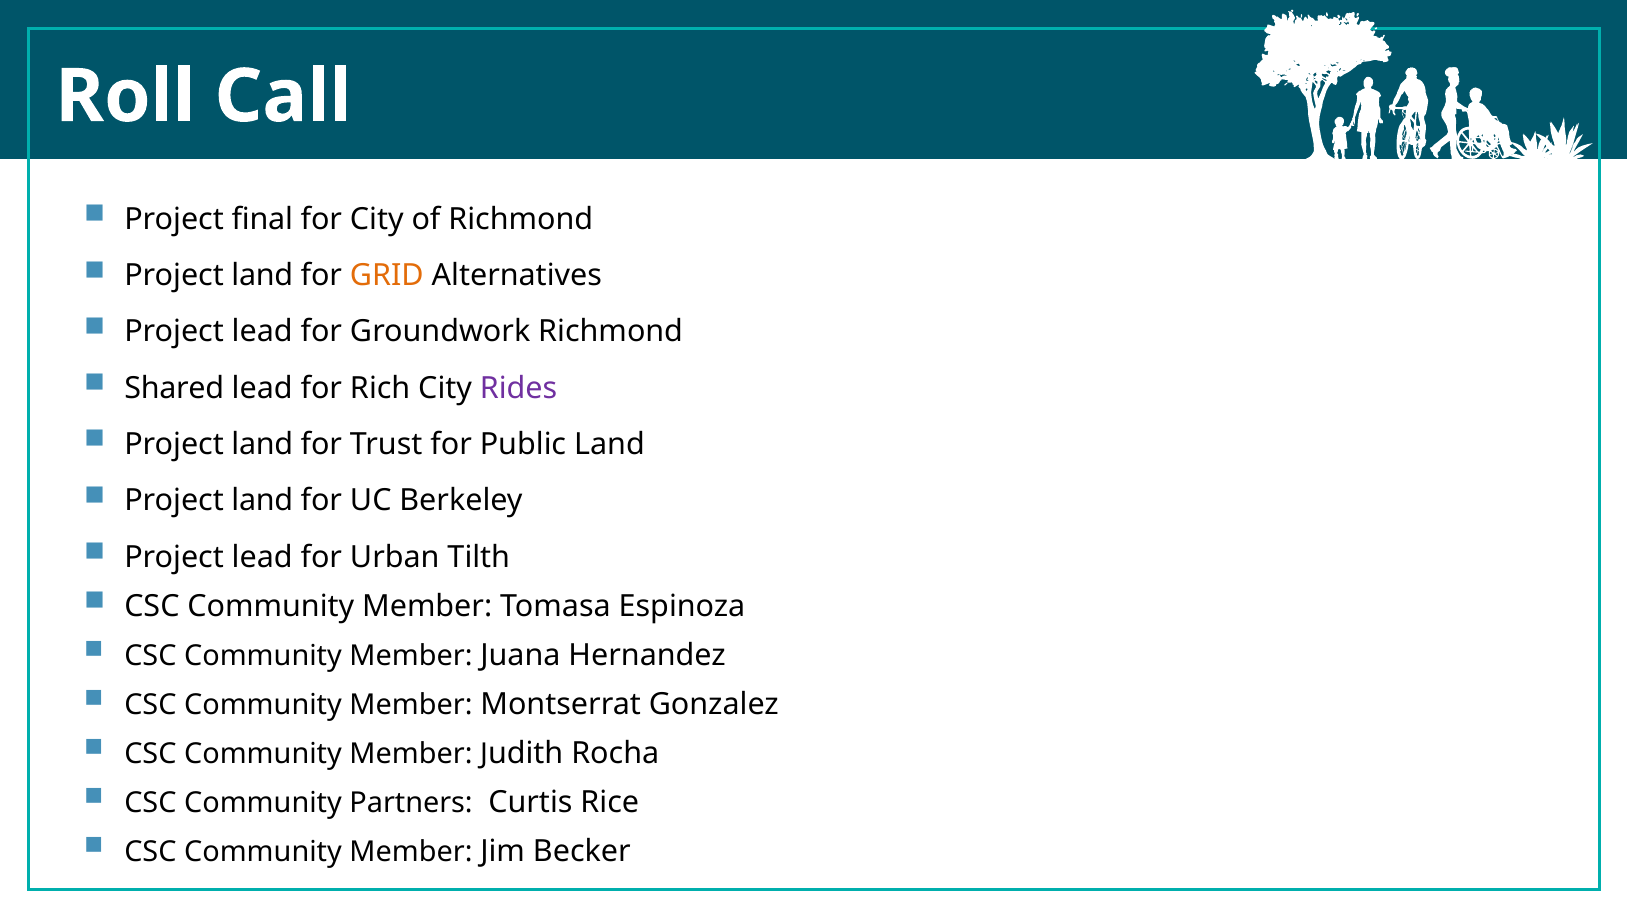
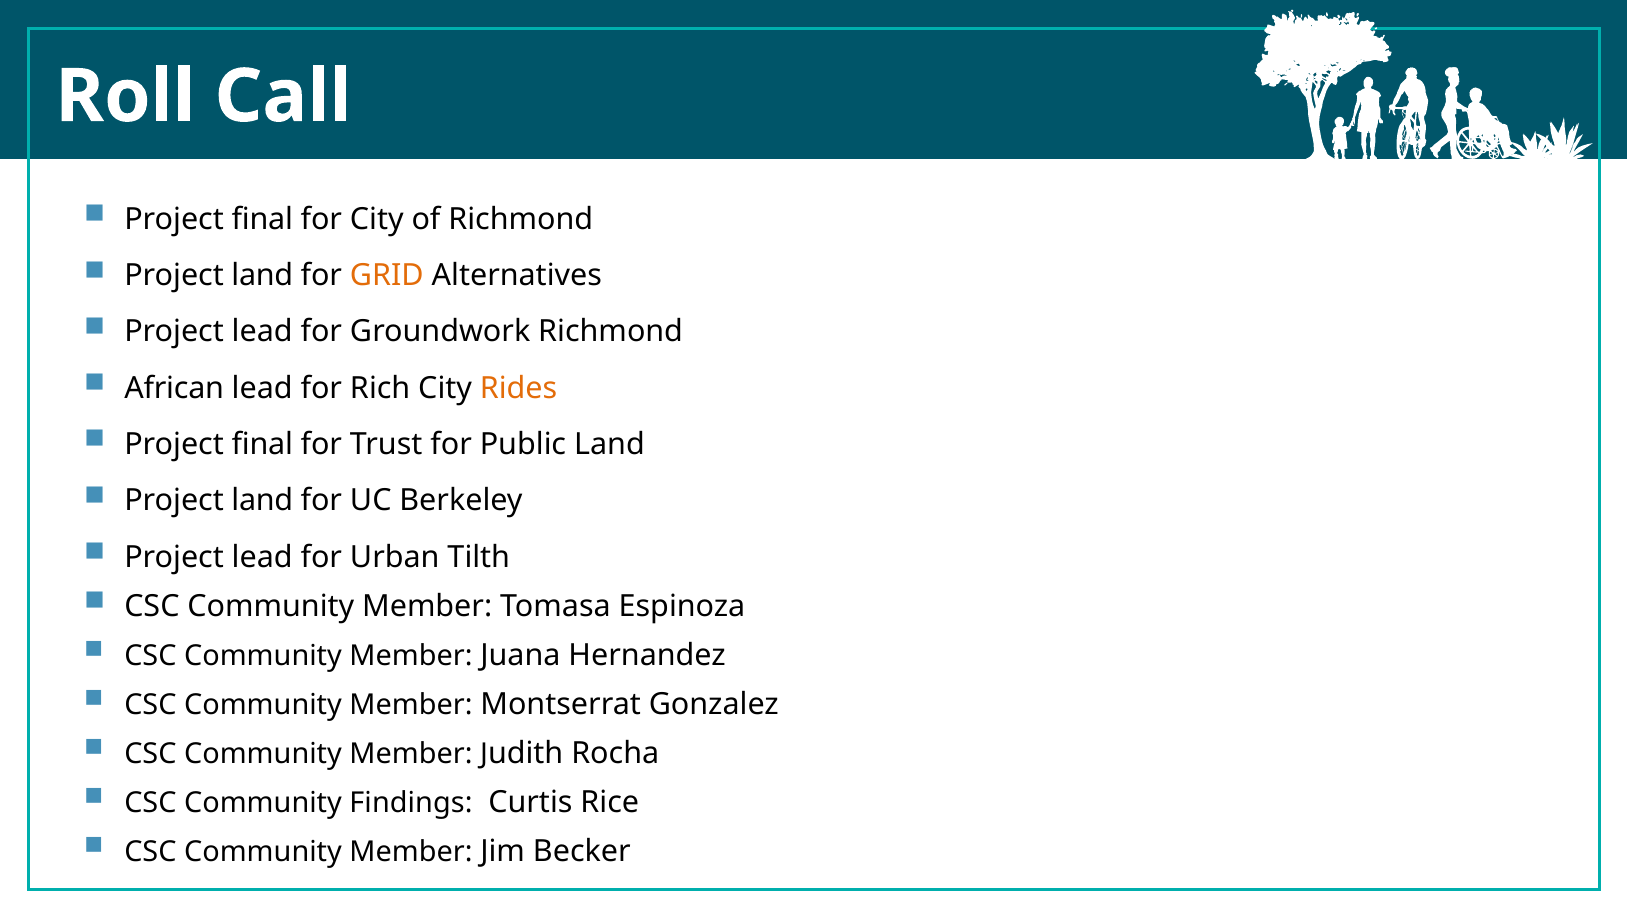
Shared: Shared -> African
Rides colour: purple -> orange
land at (262, 444): land -> final
Partners: Partners -> Findings
